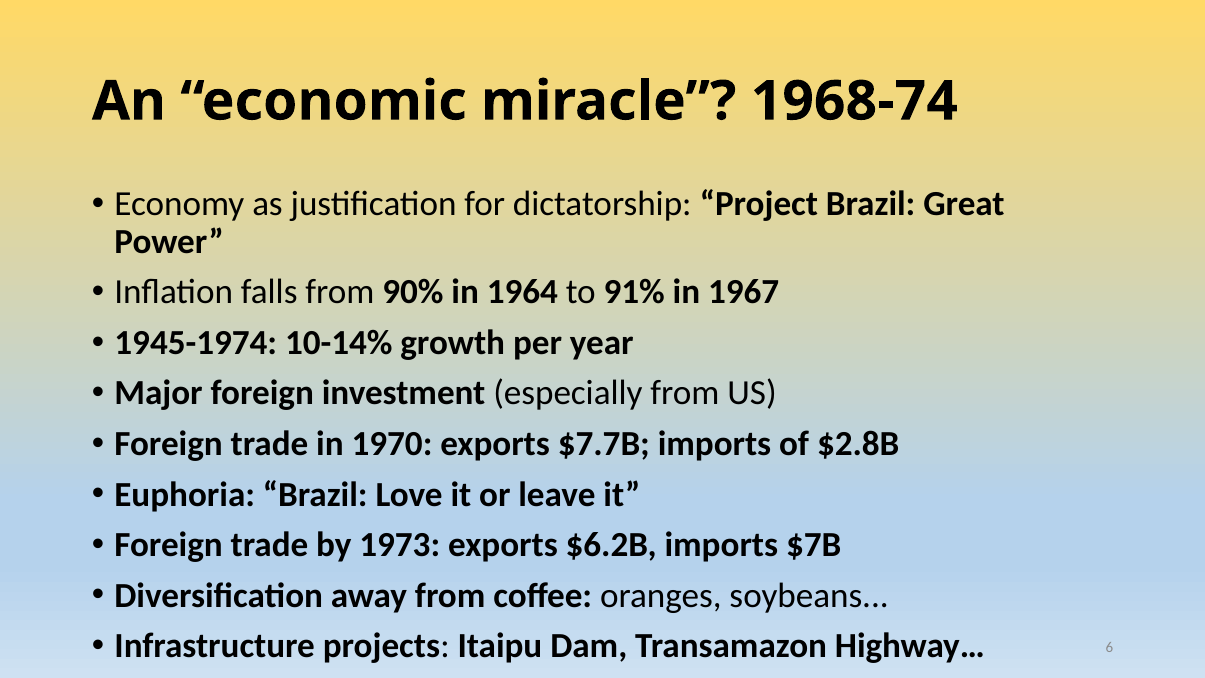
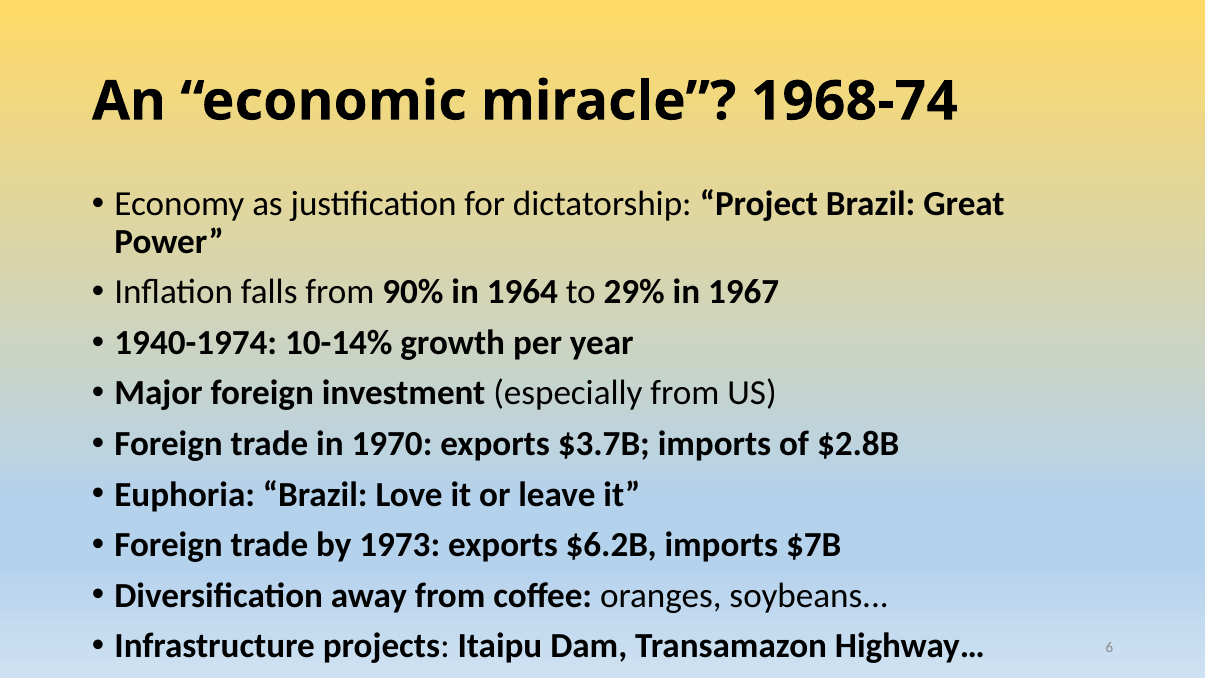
91%: 91% -> 29%
1945-1974: 1945-1974 -> 1940-1974
$7.7B: $7.7B -> $3.7B
